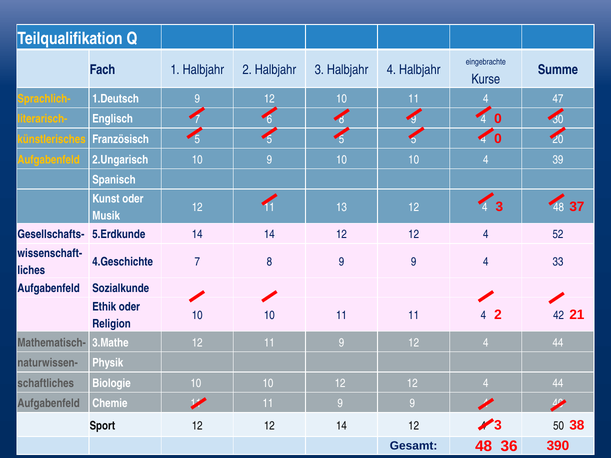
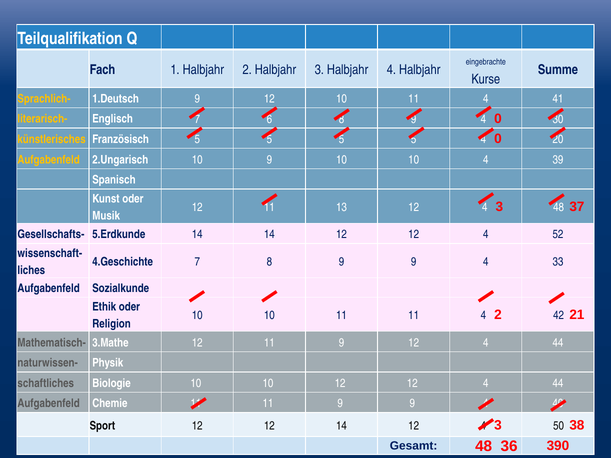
47: 47 -> 41
